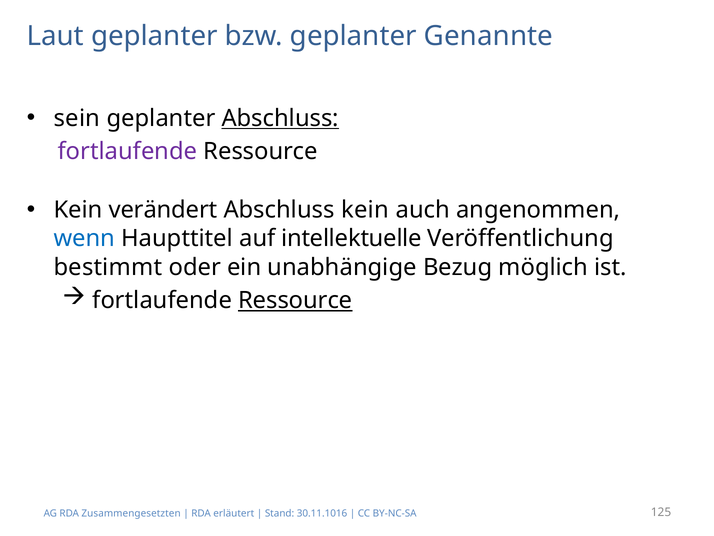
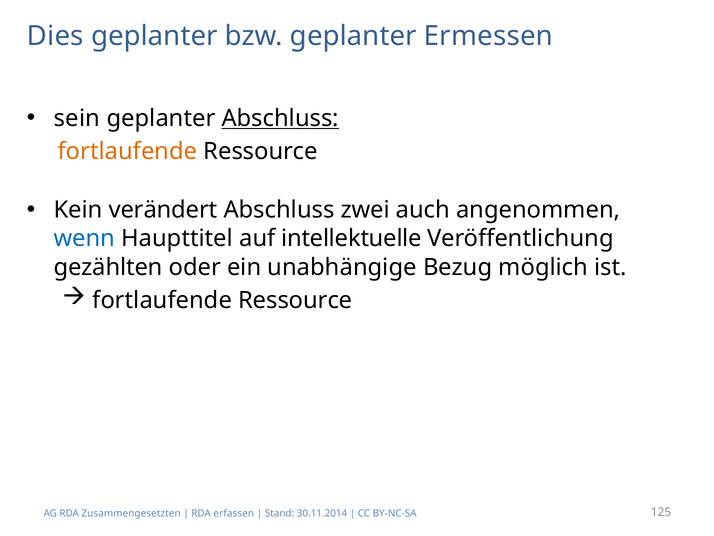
Laut: Laut -> Dies
Genannte: Genannte -> Ermessen
fortlaufende at (127, 151) colour: purple -> orange
Abschluss kein: kein -> zwei
bestimmt: bestimmt -> gezählten
Ressource at (295, 300) underline: present -> none
erläutert: erläutert -> erfassen
30.11.1016: 30.11.1016 -> 30.11.2014
